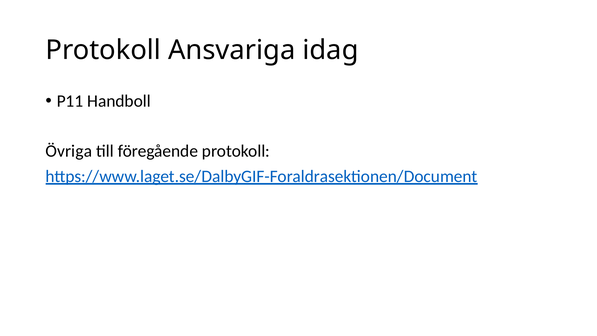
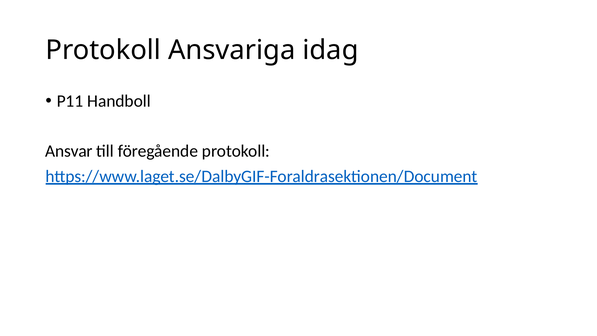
Övriga: Övriga -> Ansvar
